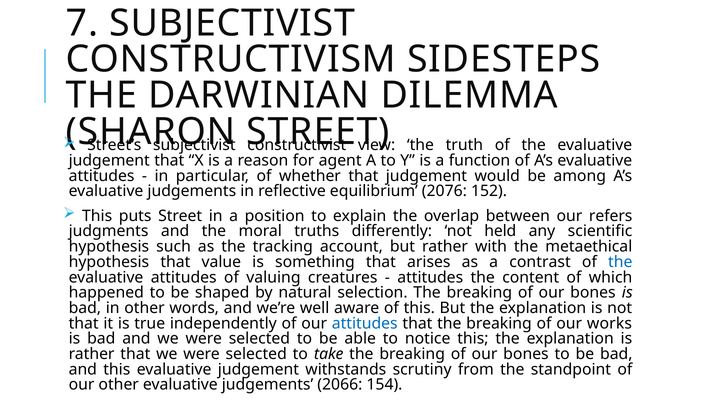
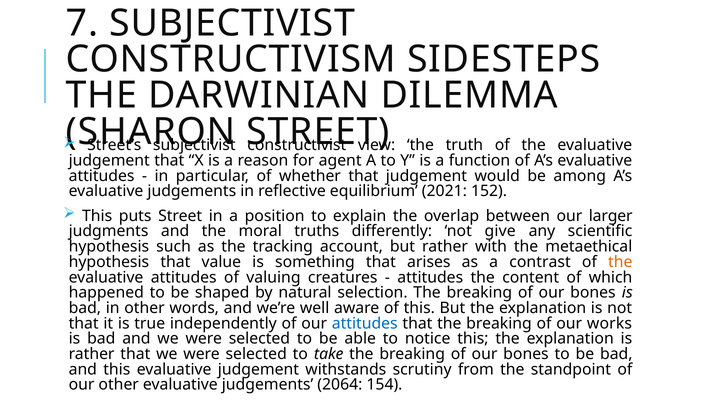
2076: 2076 -> 2021
refers: refers -> larger
held: held -> give
the at (620, 262) colour: blue -> orange
2066: 2066 -> 2064
